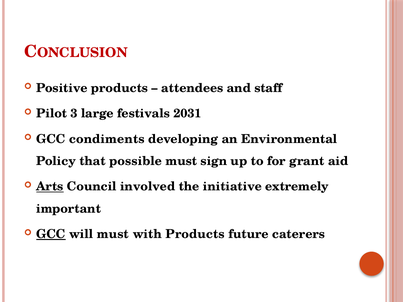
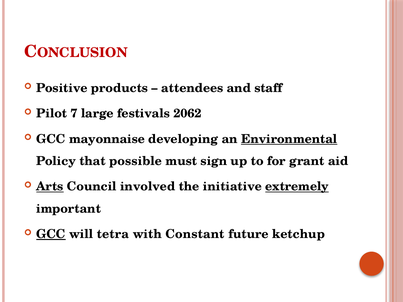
3: 3 -> 7
2031: 2031 -> 2062
condiments: condiments -> mayonnaise
Environmental underline: none -> present
extremely underline: none -> present
will must: must -> tetra
with Products: Products -> Constant
caterers: caterers -> ketchup
